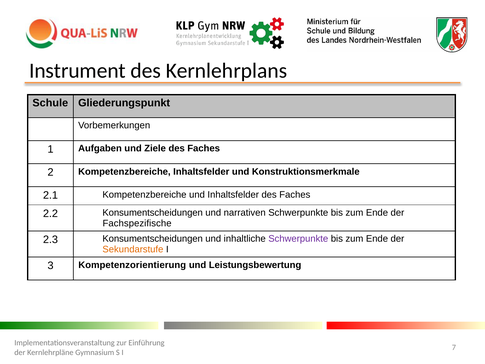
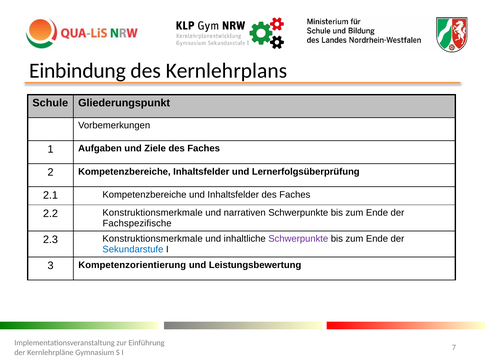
Instrument: Instrument -> Einbindung
Konstruktionsmerkmale: Konstruktionsmerkmale -> Lernerfolgsüberprüfung
2.2 Konsumentscheidungen: Konsumentscheidungen -> Konstruktionsmerkmale
2.3 Konsumentscheidungen: Konsumentscheidungen -> Konstruktionsmerkmale
Sekundarstufe colour: orange -> blue
